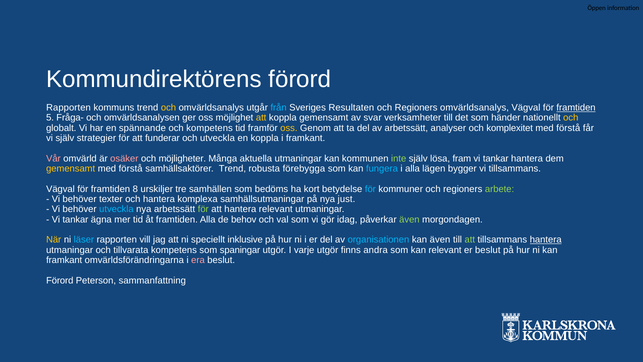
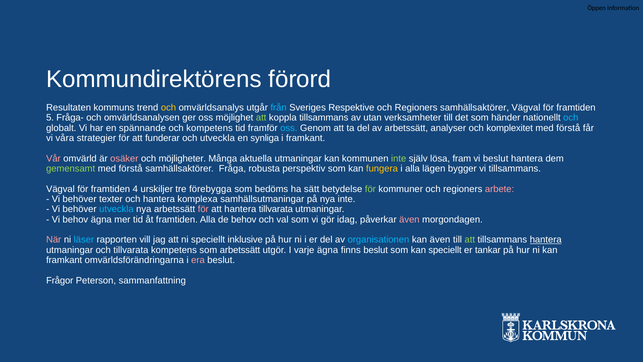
Rapporten at (69, 108): Rapporten -> Resultaten
Resultaten: Resultaten -> Respektive
Regioners omvärldsanalys: omvärldsanalys -> samhällsaktörer
framtiden at (576, 108) underline: present -> none
att at (261, 118) colour: yellow -> light green
koppla gemensamt: gemensamt -> tillsammans
svar: svar -> utan
och at (571, 118) colour: yellow -> light blue
oss at (289, 128) colour: yellow -> light blue
vi själv: själv -> våra
en koppla: koppla -> synliga
tankar at (496, 158): tankar -> beslut
gemensamt at (71, 168) colour: yellow -> light green
samhällsaktörer Trend: Trend -> Fråga
förebygga: förebygga -> perspektiv
fungera colour: light blue -> yellow
8: 8 -> 4
samhällen: samhällen -> förebygga
kort: kort -> sätt
för at (370, 189) colour: light blue -> light green
arbete colour: light green -> pink
nya just: just -> inte
för at (203, 209) colour: light green -> pink
hantera relevant: relevant -> tillvarata
tankar at (75, 219): tankar -> behov
även at (409, 219) colour: light green -> pink
När colour: yellow -> pink
som spaningar: spaningar -> arbetssätt
varje utgör: utgör -> ägna
finns andra: andra -> beslut
kan relevant: relevant -> speciellt
er beslut: beslut -> tankar
Förord at (60, 280): Förord -> Frågor
